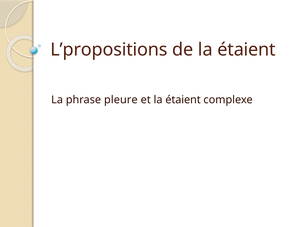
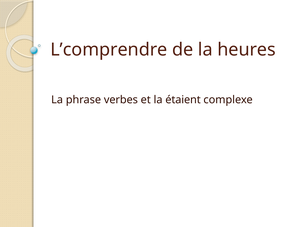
L’propositions: L’propositions -> L’comprendre
de la étaient: étaient -> heures
pleure: pleure -> verbes
